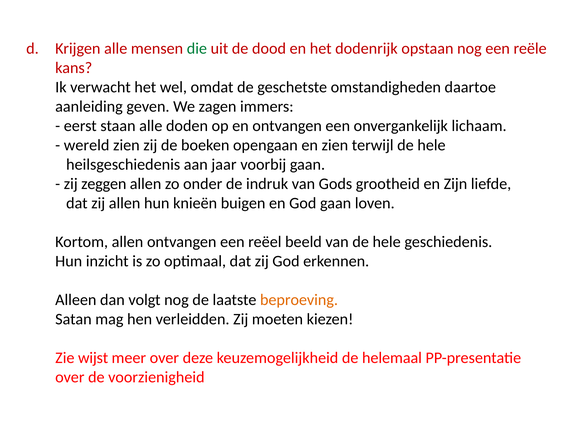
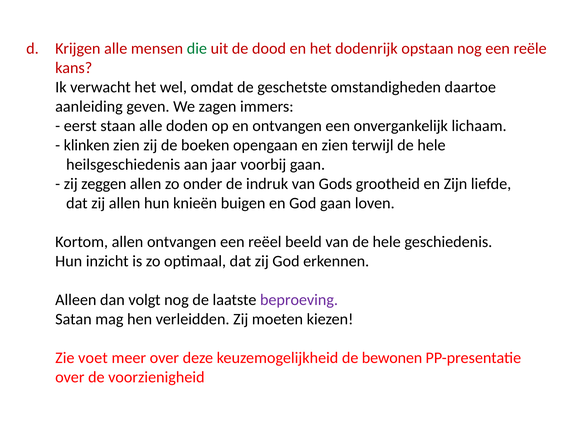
wereld: wereld -> klinken
beproeving colour: orange -> purple
wijst: wijst -> voet
helemaal: helemaal -> bewonen
